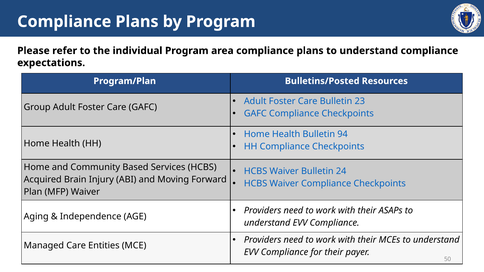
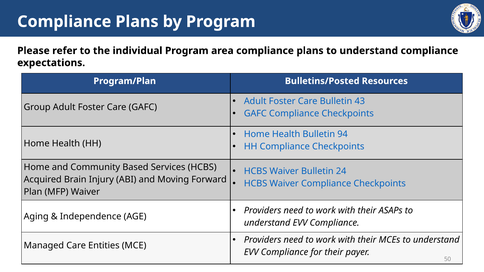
23: 23 -> 43
